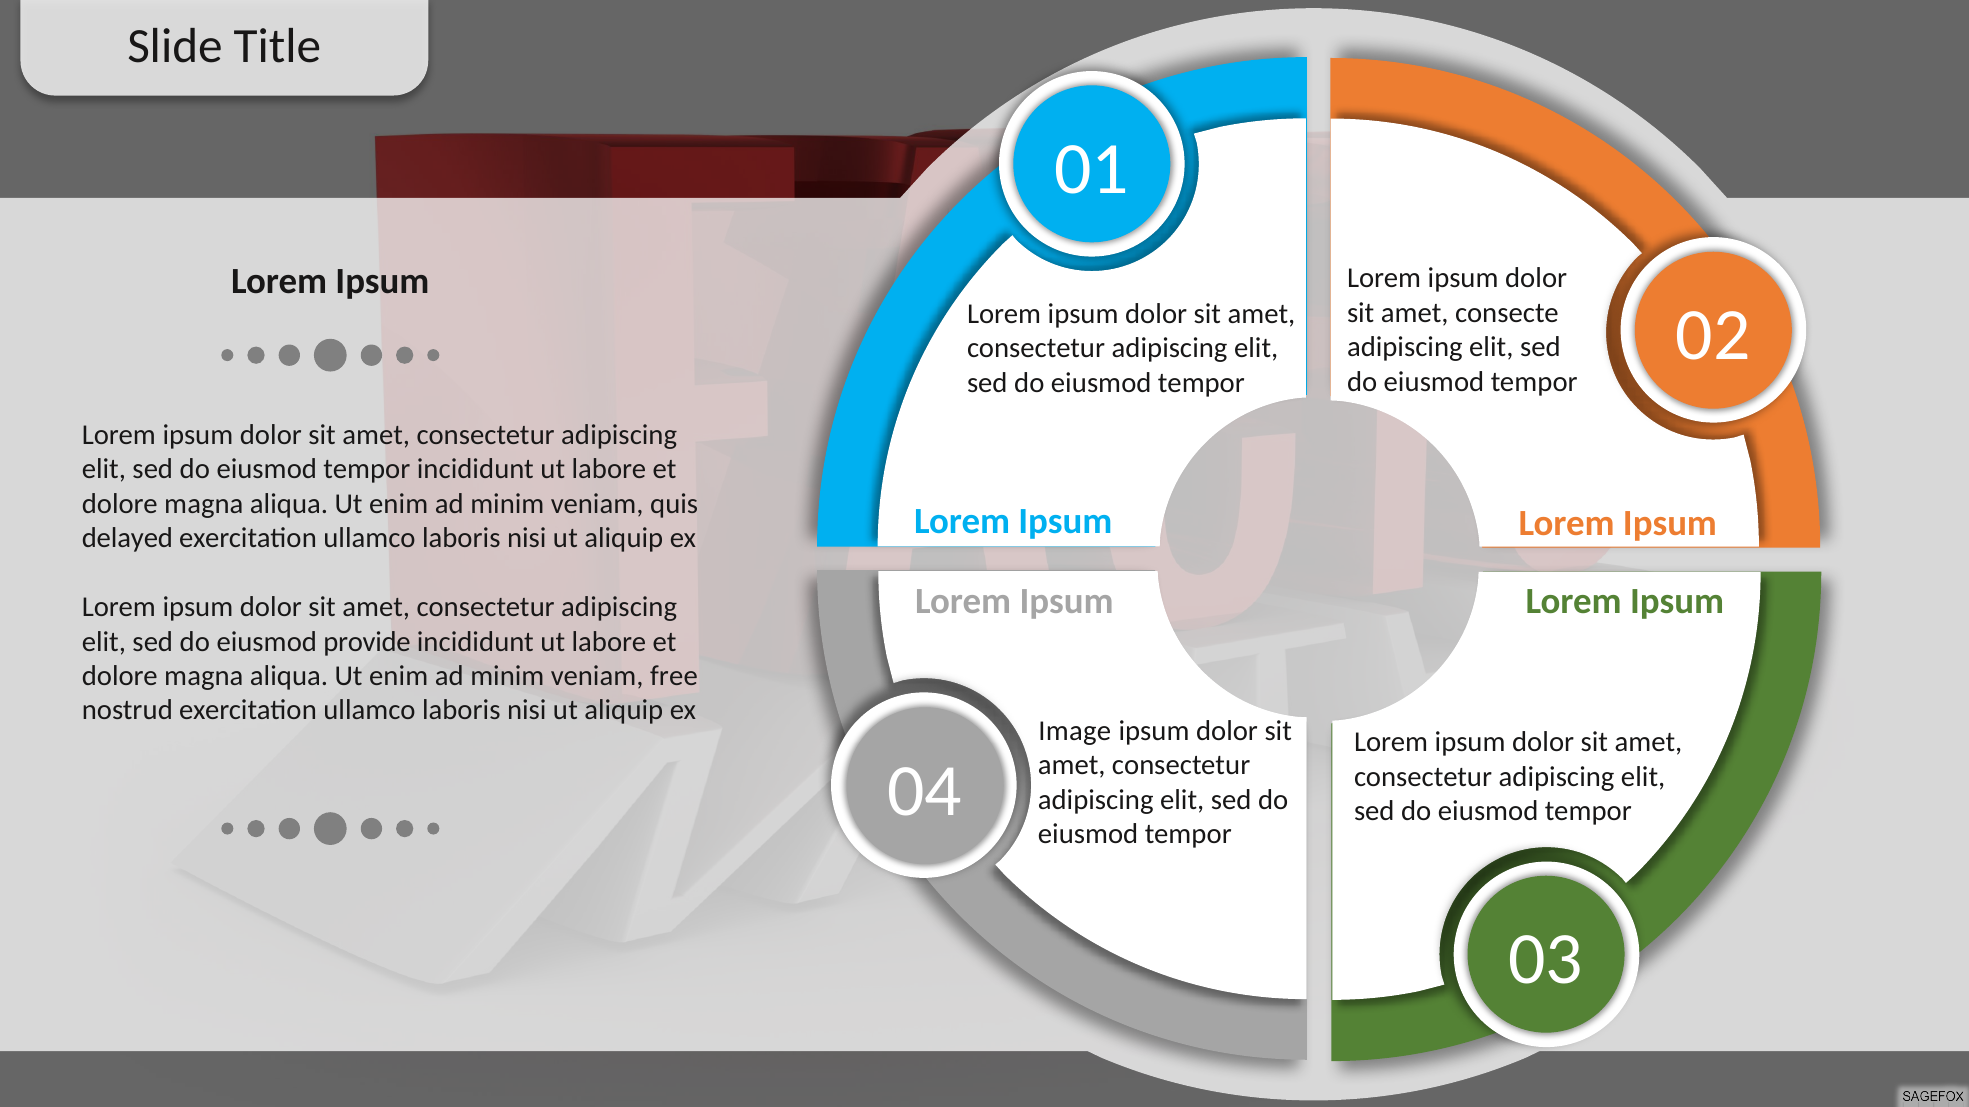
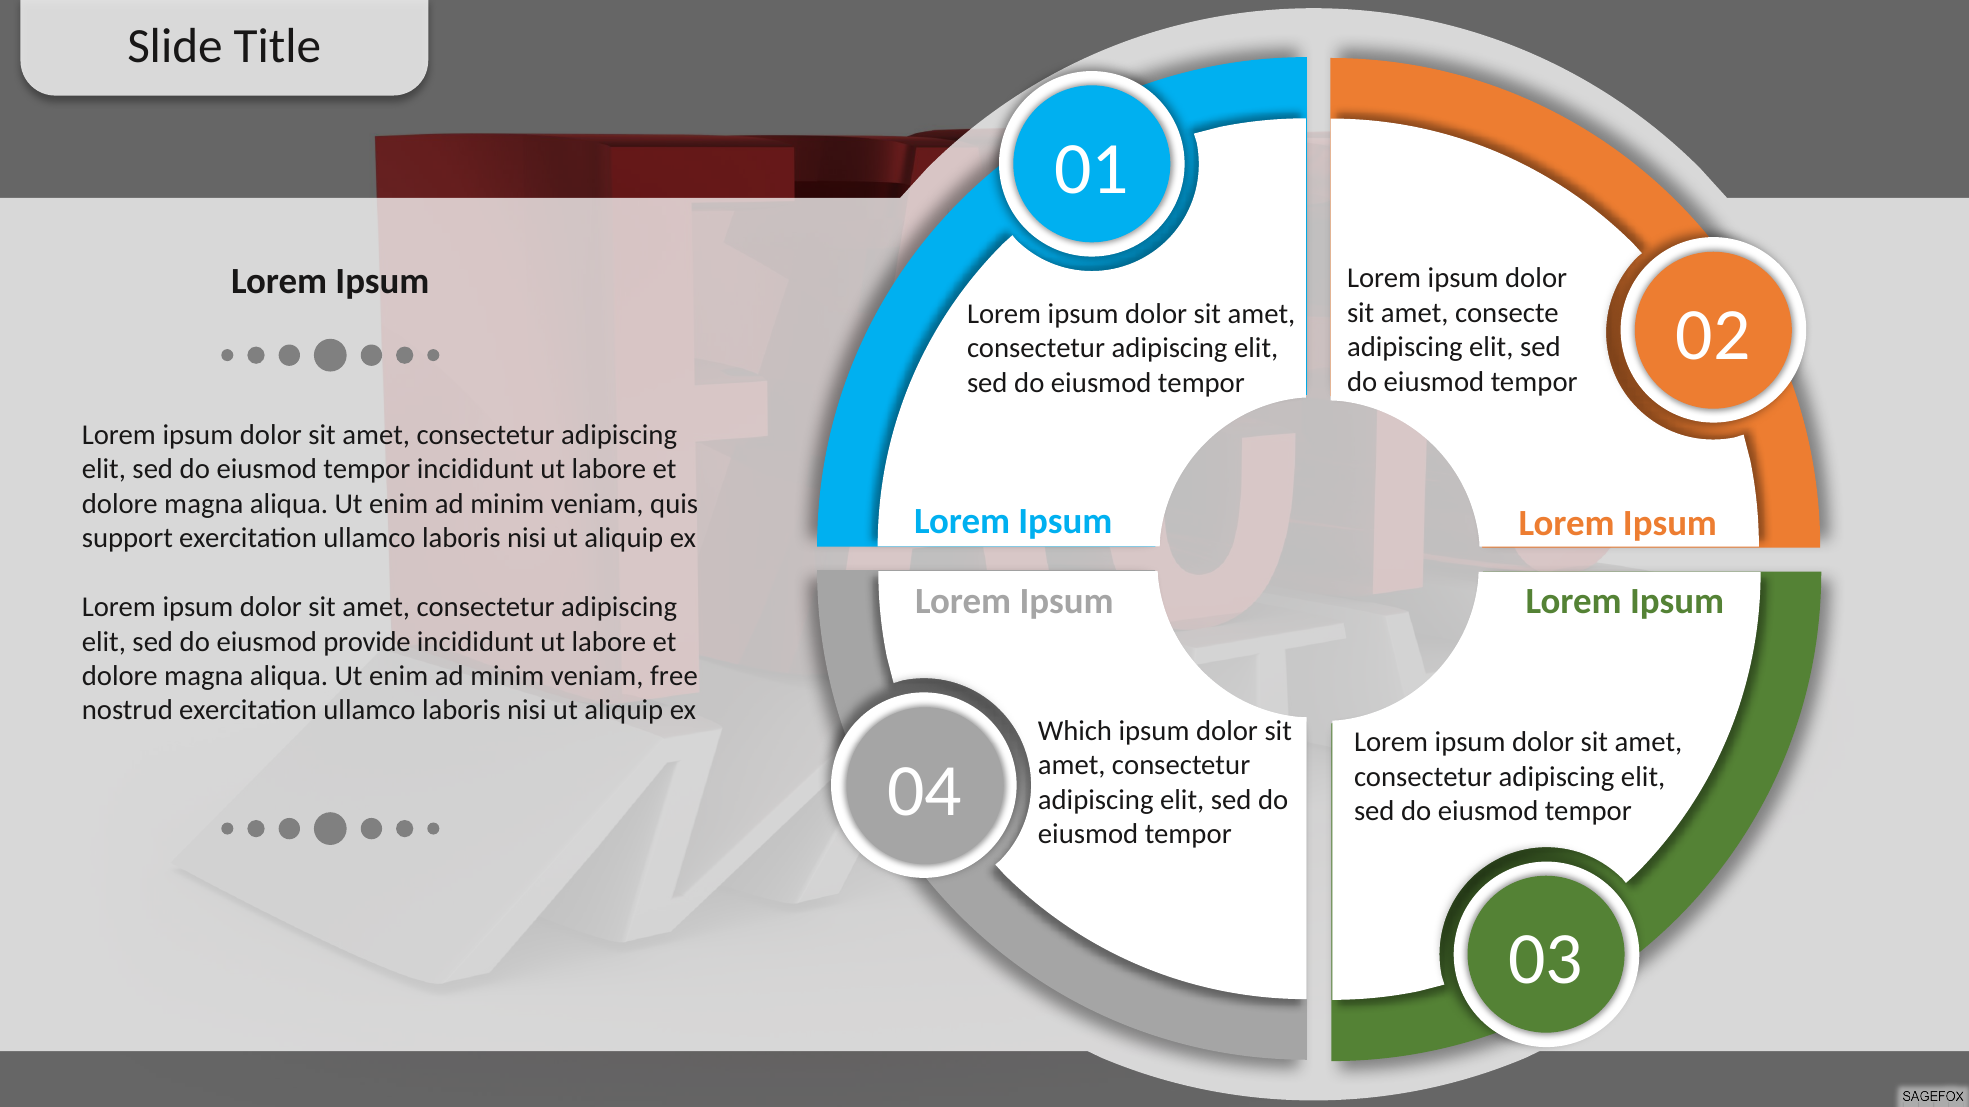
delayed: delayed -> support
Image: Image -> Which
